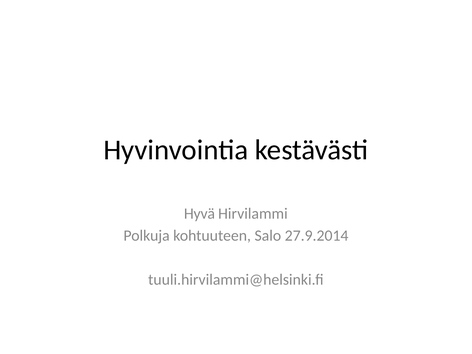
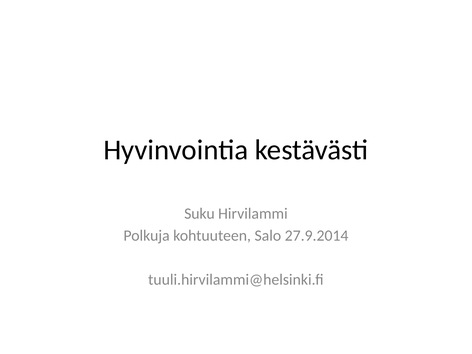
Hyvä: Hyvä -> Suku
